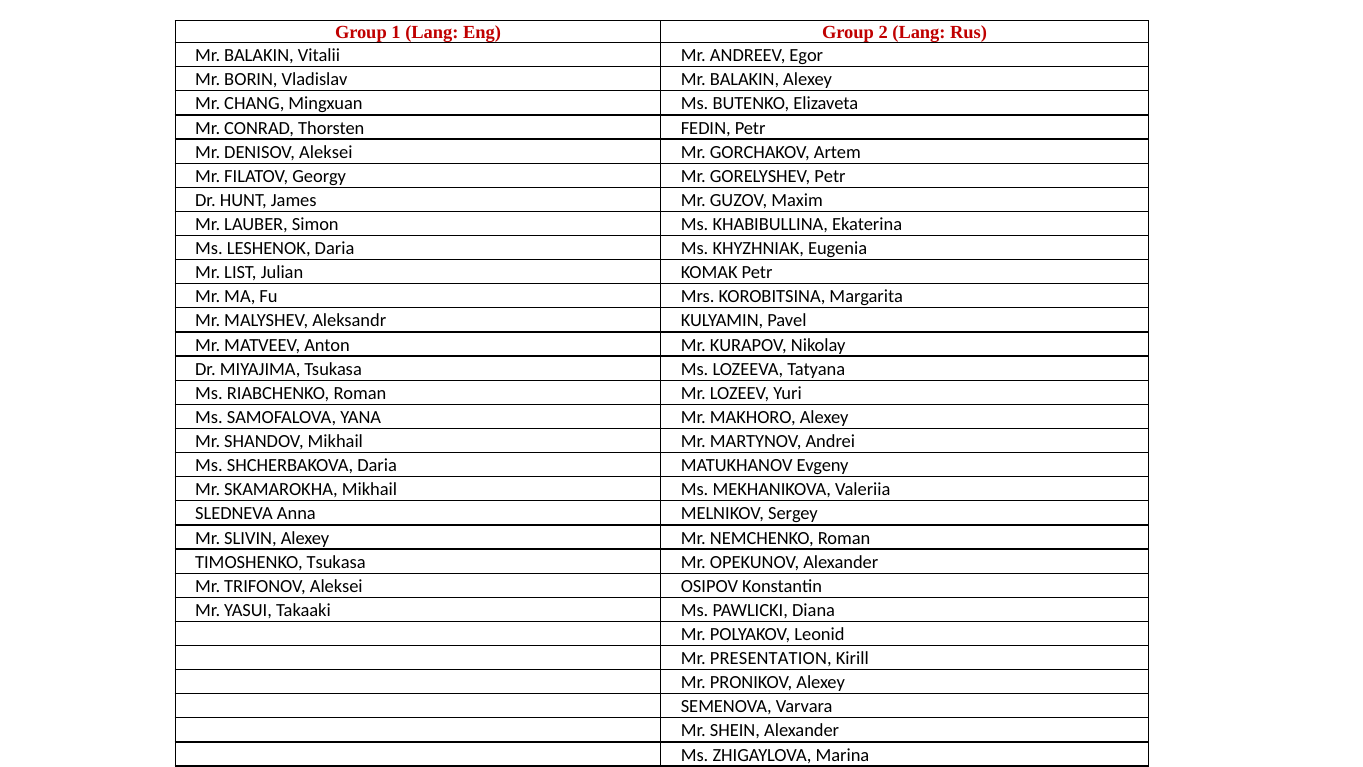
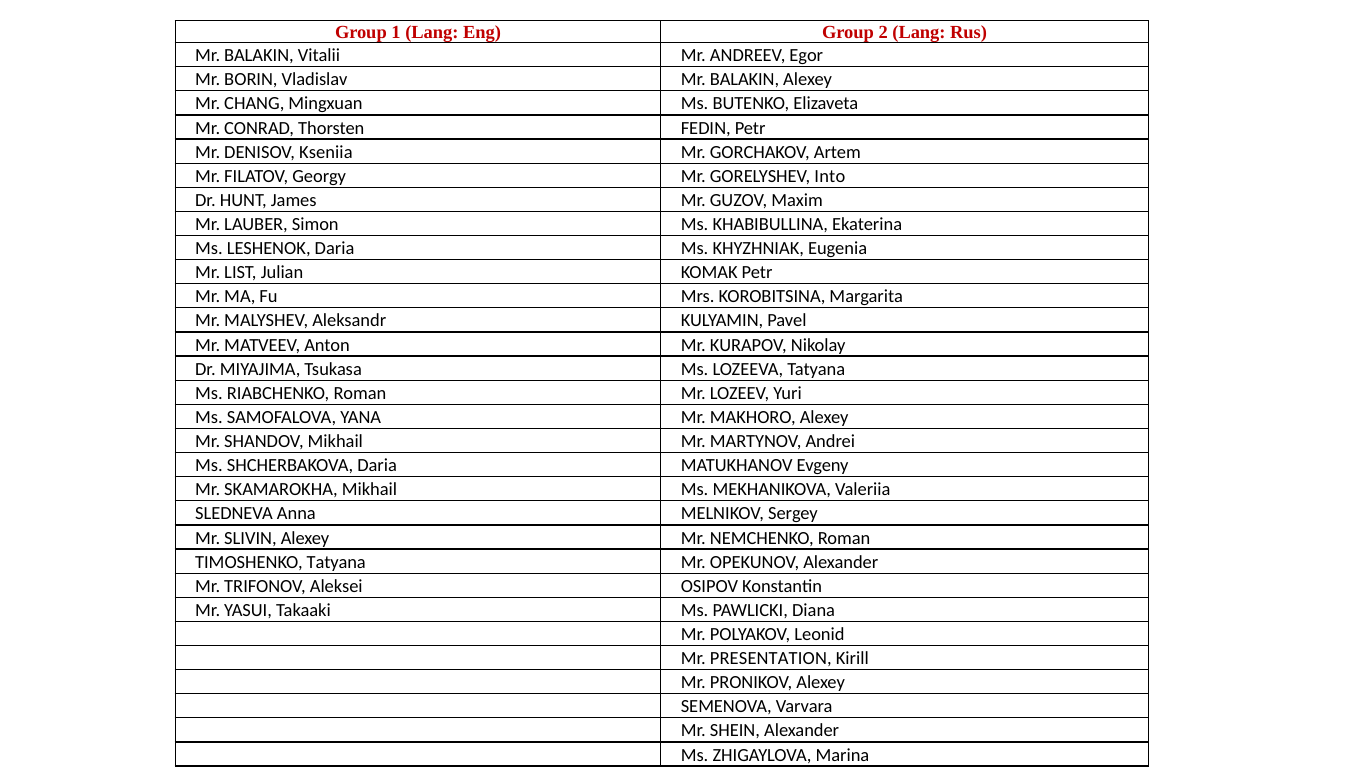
DENISOV Aleksei: Aleksei -> Kseniia
GORELYSHEV Petr: Petr -> Into
TIMOSHENKO Tsukasa: Tsukasa -> Tatyana
